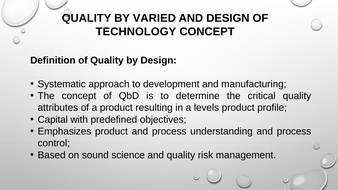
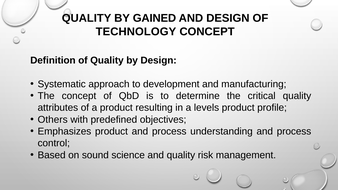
VARIED: VARIED -> GAINED
Capital: Capital -> Others
